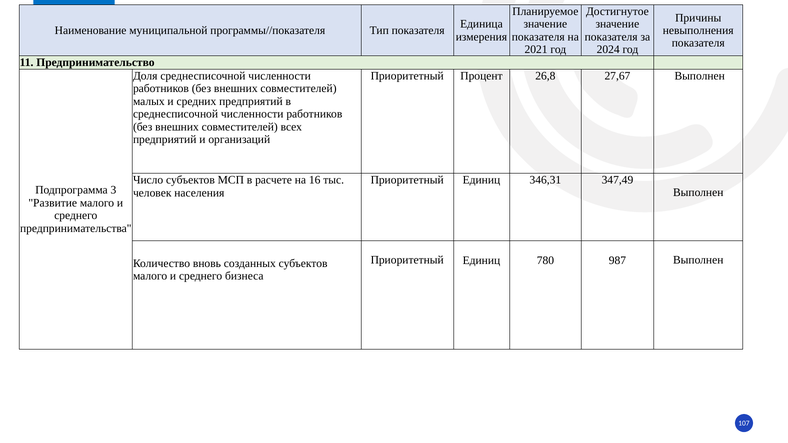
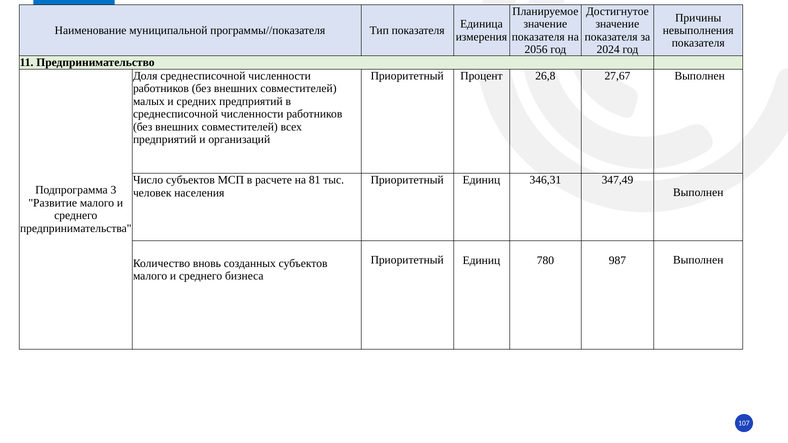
2021: 2021 -> 2056
16: 16 -> 81
